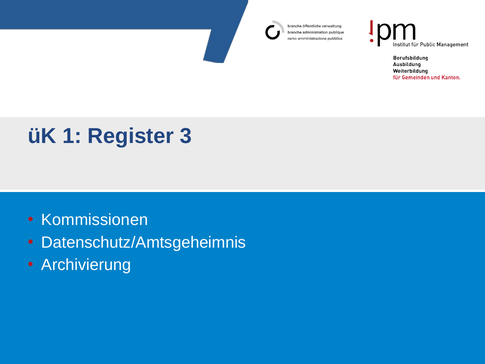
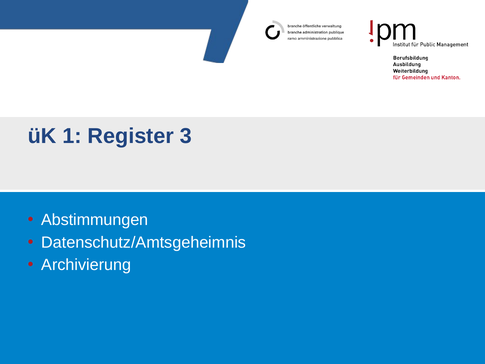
Kommissionen: Kommissionen -> Abstimmungen
